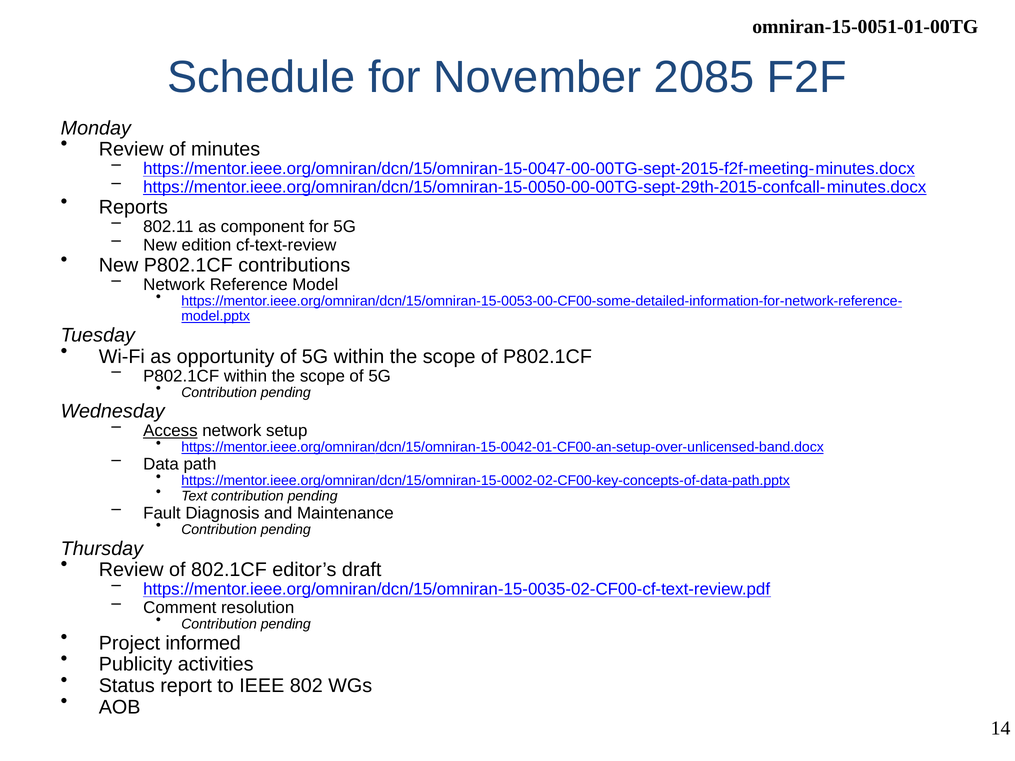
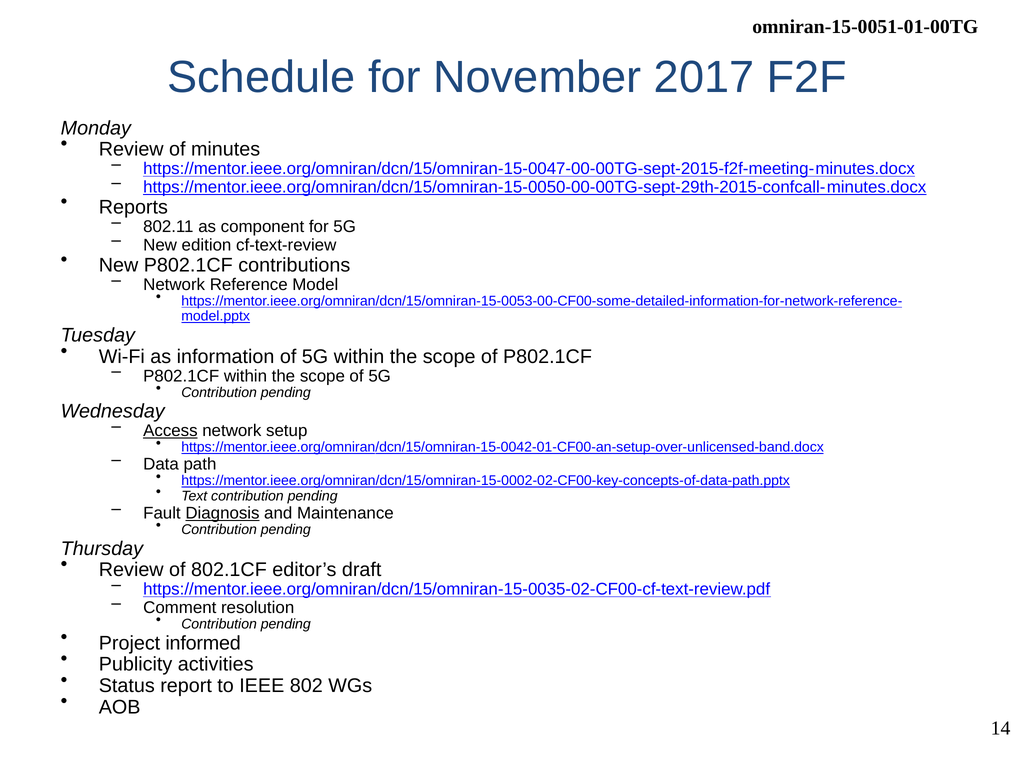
2085: 2085 -> 2017
opportunity: opportunity -> information
Diagnosis underline: none -> present
